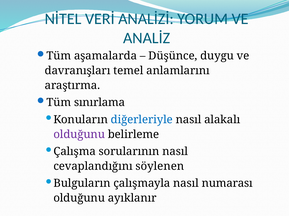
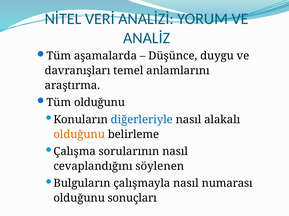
Tüm sınırlama: sınırlama -> olduğunu
olduğunu at (79, 135) colour: purple -> orange
ayıklanır: ayıklanır -> sonuçları
